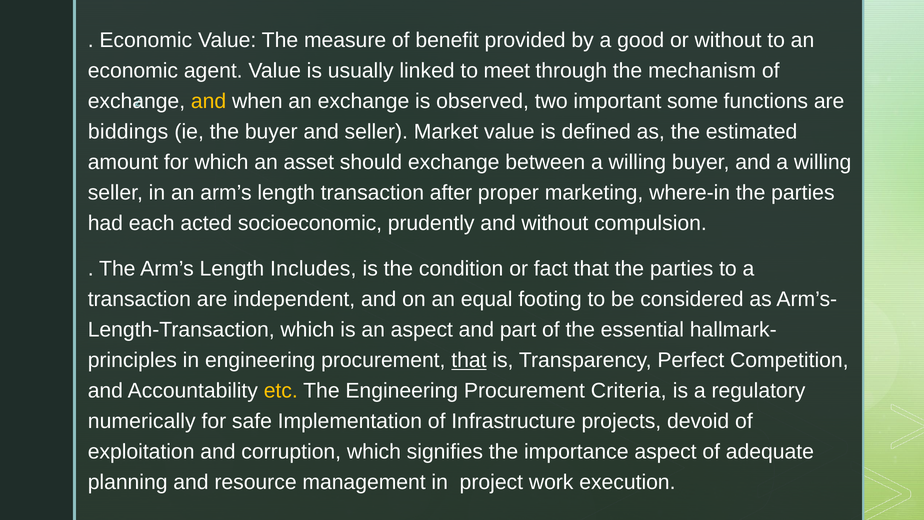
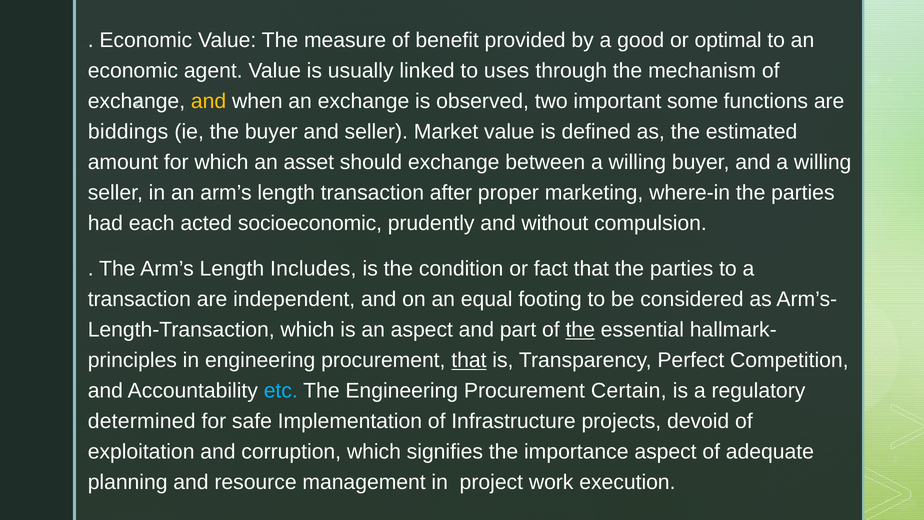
or without: without -> optimal
meet: meet -> uses
the at (580, 330) underline: none -> present
etc colour: yellow -> light blue
Criteria: Criteria -> Certain
numerically: numerically -> determined
